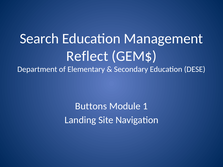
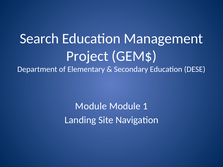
Reflect: Reflect -> Project
Buttons at (91, 106): Buttons -> Module
